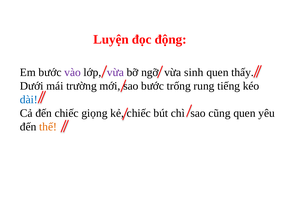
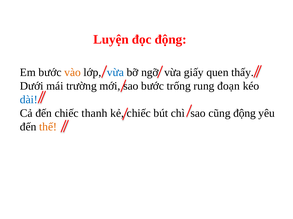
vào colour: purple -> orange
vừa at (115, 73) colour: purple -> blue
sinh: sinh -> giấy
tiếng: tiếng -> đoạn
giọng: giọng -> thanh
cũng quen: quen -> động
